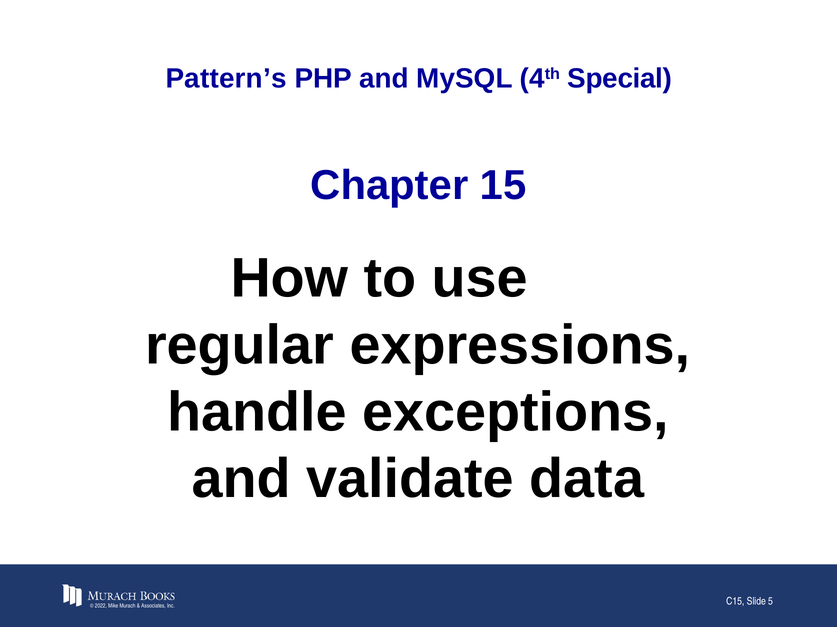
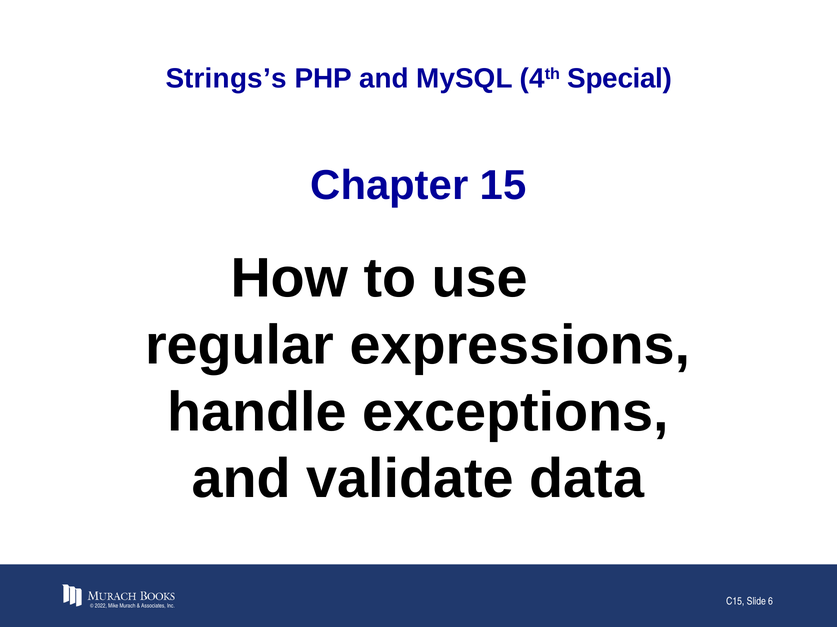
Pattern’s: Pattern’s -> Strings’s
5: 5 -> 6
